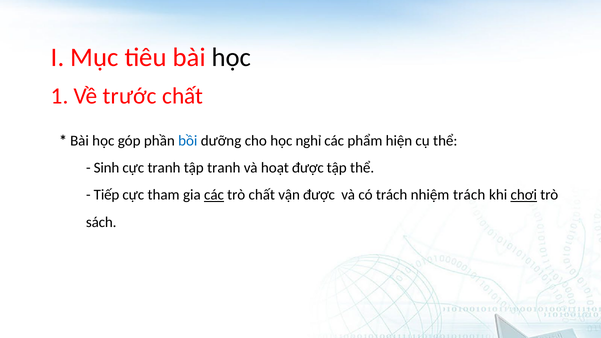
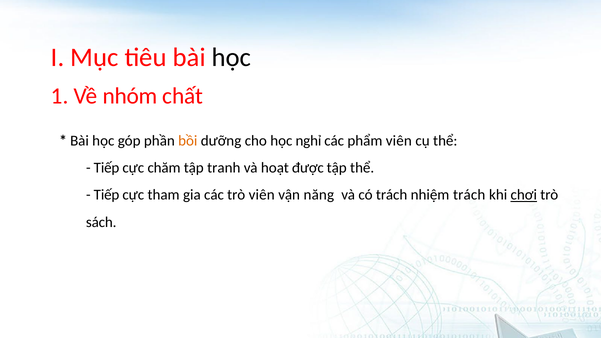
trước: trước -> nhóm
bồi colour: blue -> orange
phẩm hiện: hiện -> viên
Sinh at (107, 168): Sinh -> Tiếp
cực tranh: tranh -> chăm
các at (214, 195) underline: present -> none
trò chất: chất -> viên
vận được: được -> năng
